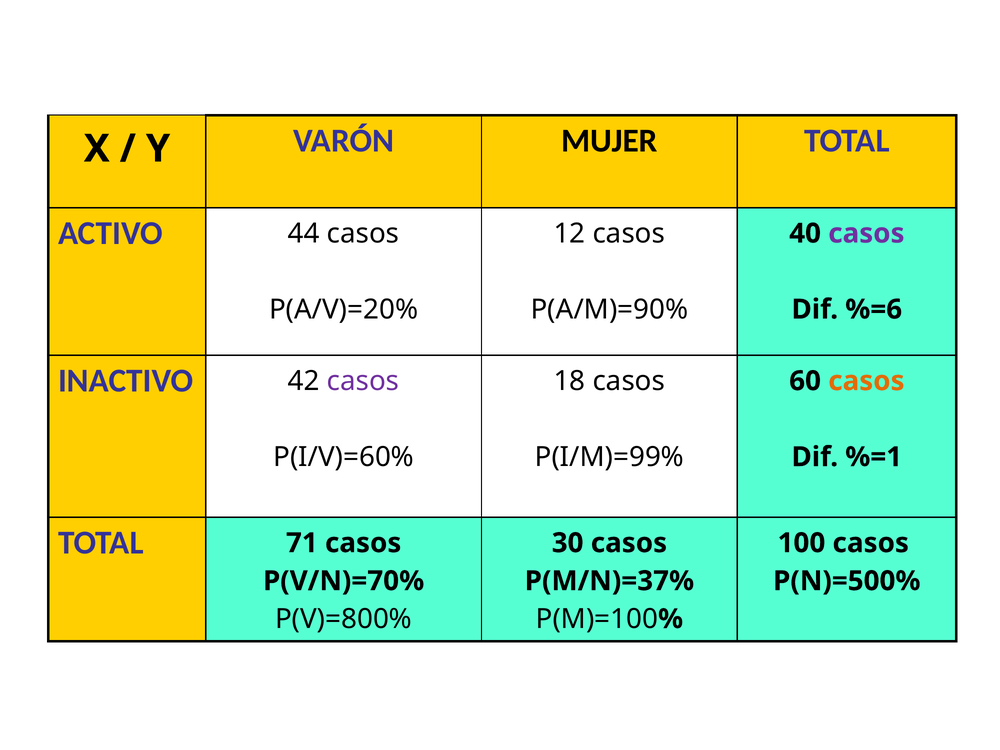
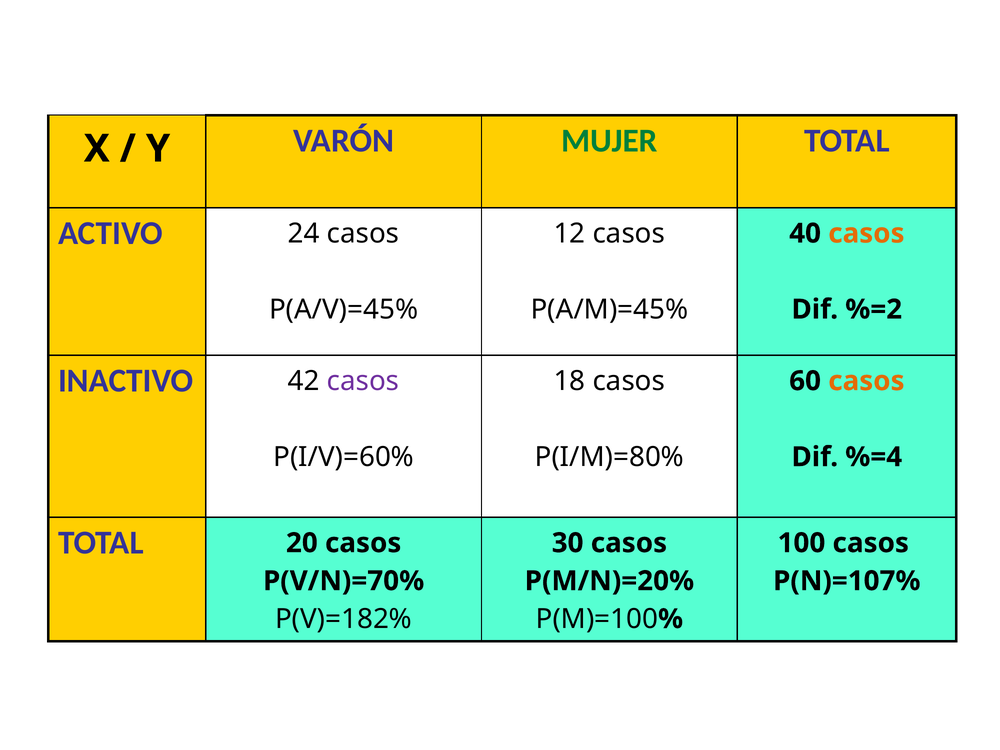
MUJER colour: black -> green
44: 44 -> 24
casos at (866, 233) colour: purple -> orange
P(A/V)=20%: P(A/V)=20% -> P(A/V)=45%
P(A/M)=90%: P(A/M)=90% -> P(A/M)=45%
%=6: %=6 -> %=2
P(I/M)=99%: P(I/M)=99% -> P(I/M)=80%
%=1: %=1 -> %=4
71: 71 -> 20
P(M/N)=37%: P(M/N)=37% -> P(M/N)=20%
P(N)=500%: P(N)=500% -> P(N)=107%
P(V)=800%: P(V)=800% -> P(V)=182%
